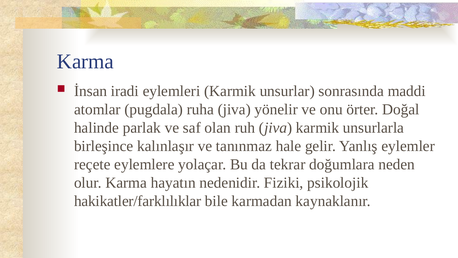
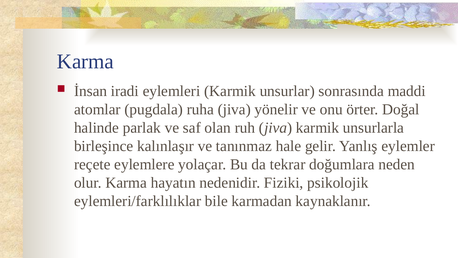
hakikatler/farklılıklar: hakikatler/farklılıklar -> eylemleri/farklılıklar
